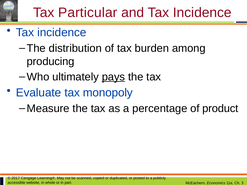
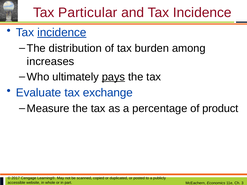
incidence at (62, 32) underline: none -> present
producing: producing -> increases
monopoly: monopoly -> exchange
